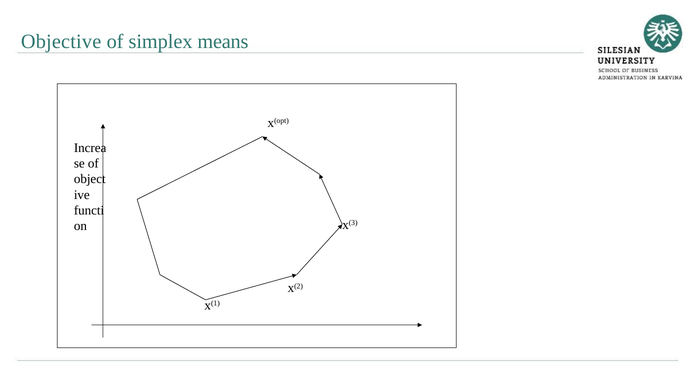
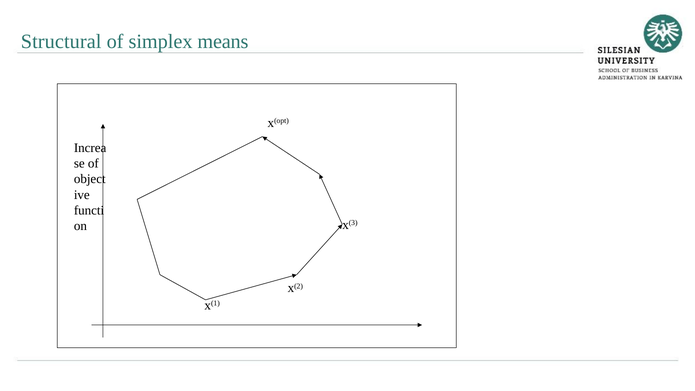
Objective: Objective -> Structural
